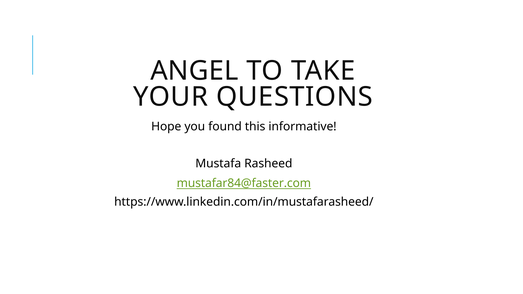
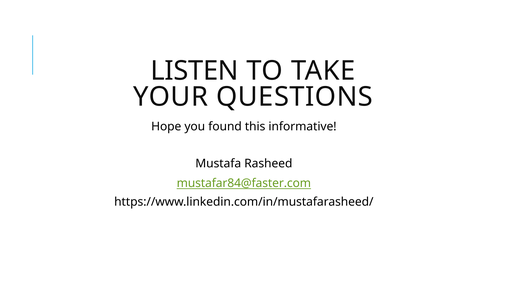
ANGEL: ANGEL -> LISTEN
